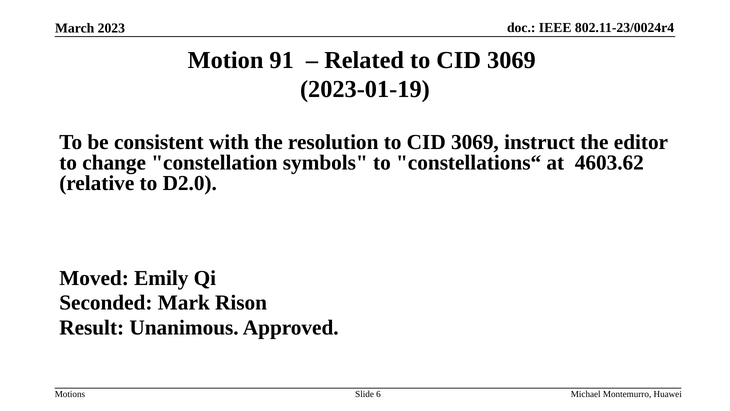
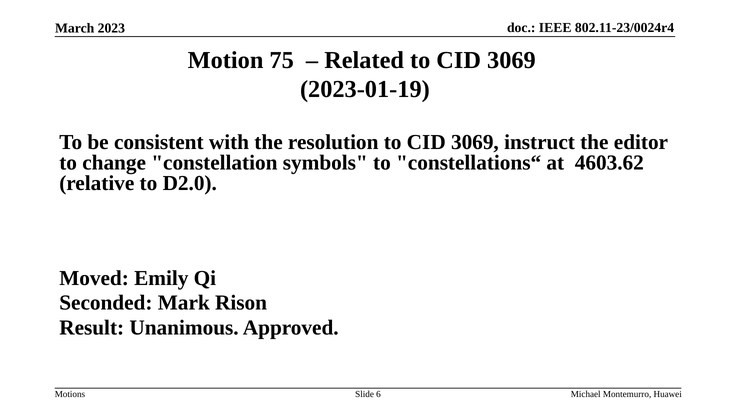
91: 91 -> 75
